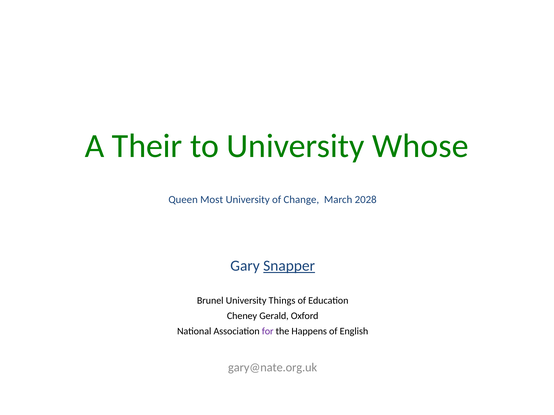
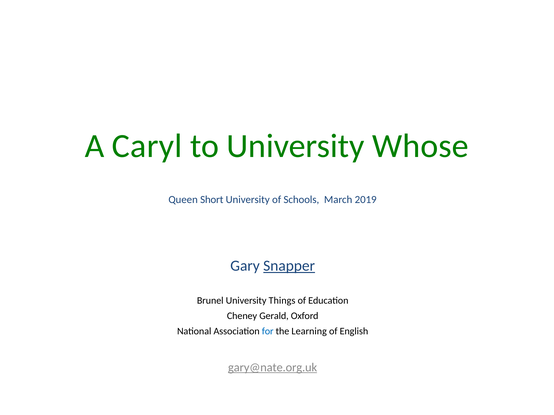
Their: Their -> Caryl
Most: Most -> Short
Change: Change -> Schools
2028: 2028 -> 2019
for colour: purple -> blue
Happens: Happens -> Learning
gary@nate.org.uk underline: none -> present
